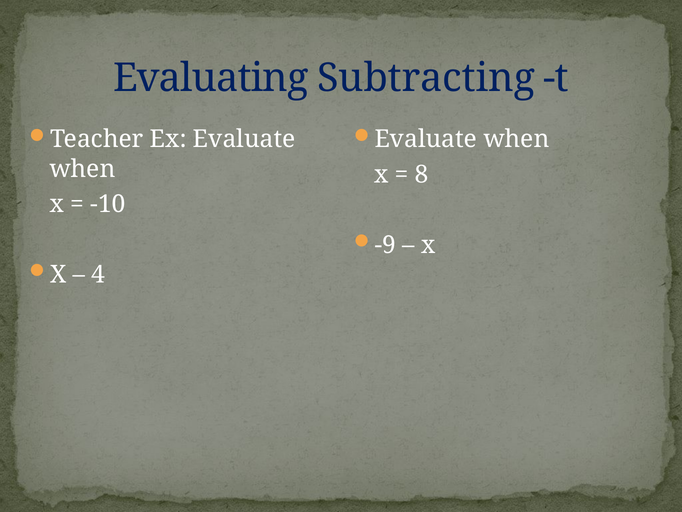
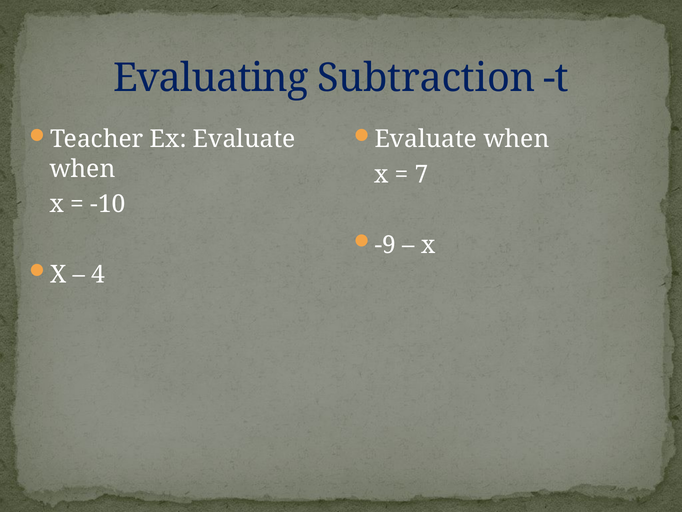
Subtracting: Subtracting -> Subtraction
8: 8 -> 7
